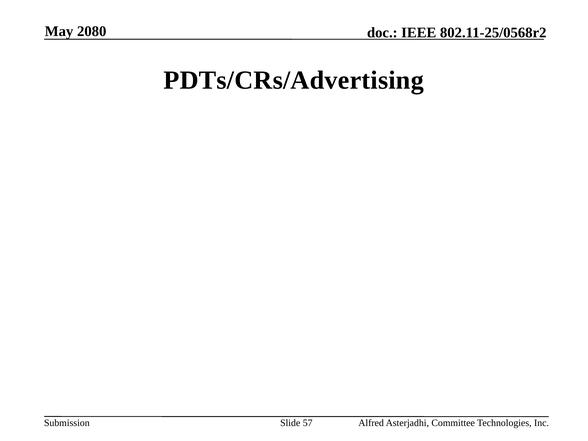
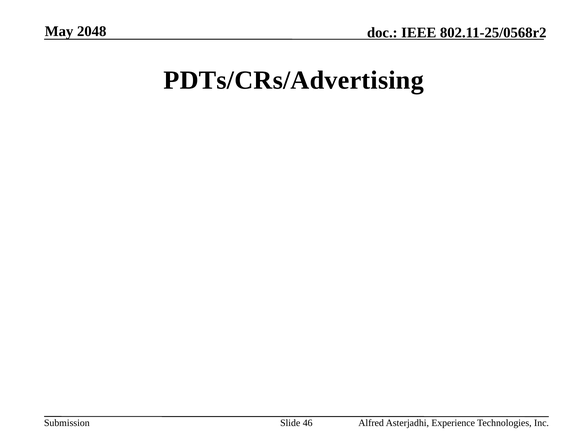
2080: 2080 -> 2048
57: 57 -> 46
Committee: Committee -> Experience
